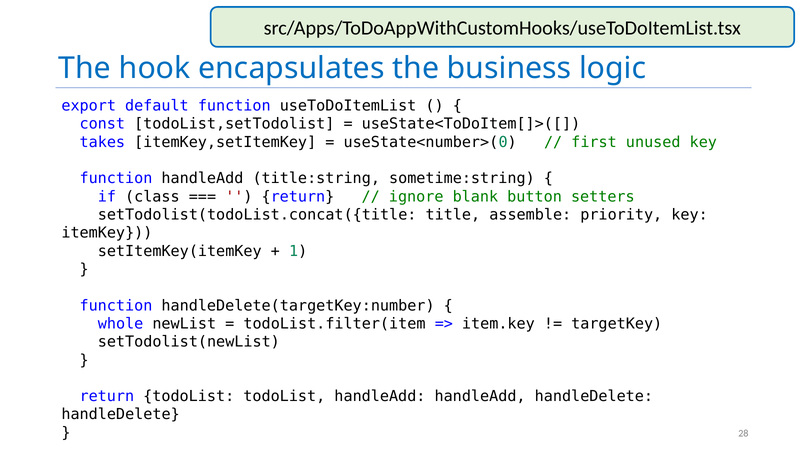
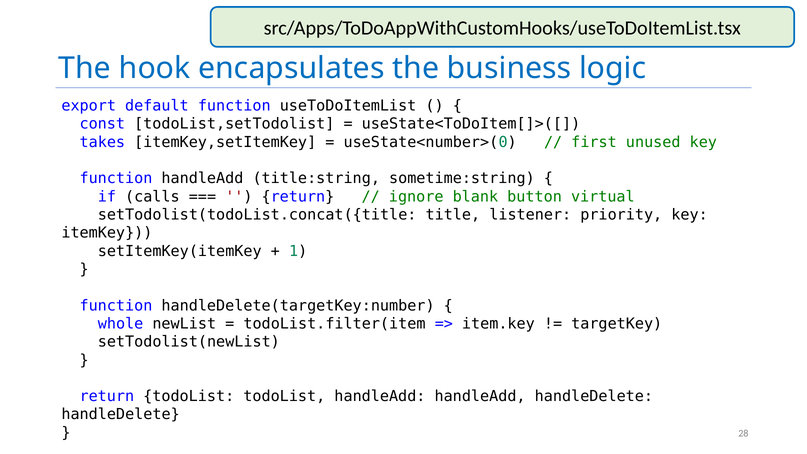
class: class -> calls
setters: setters -> virtual
assemble: assemble -> listener
